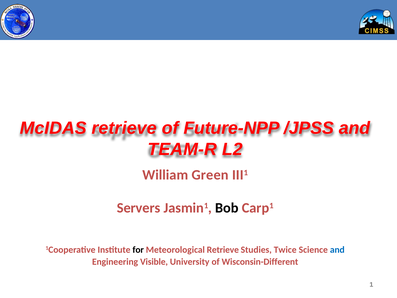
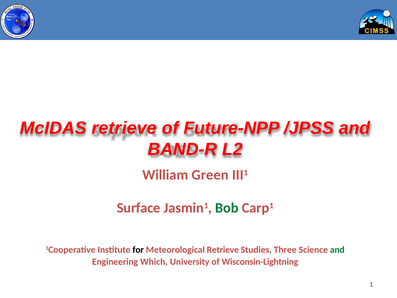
TEAM-R: TEAM-R -> BAND-R
Servers: Servers -> Surface
Bob colour: black -> green
Twice: Twice -> Three
and at (337, 250) colour: blue -> green
Visible: Visible -> Which
Wisconsin-Different: Wisconsin-Different -> Wisconsin-Lightning
